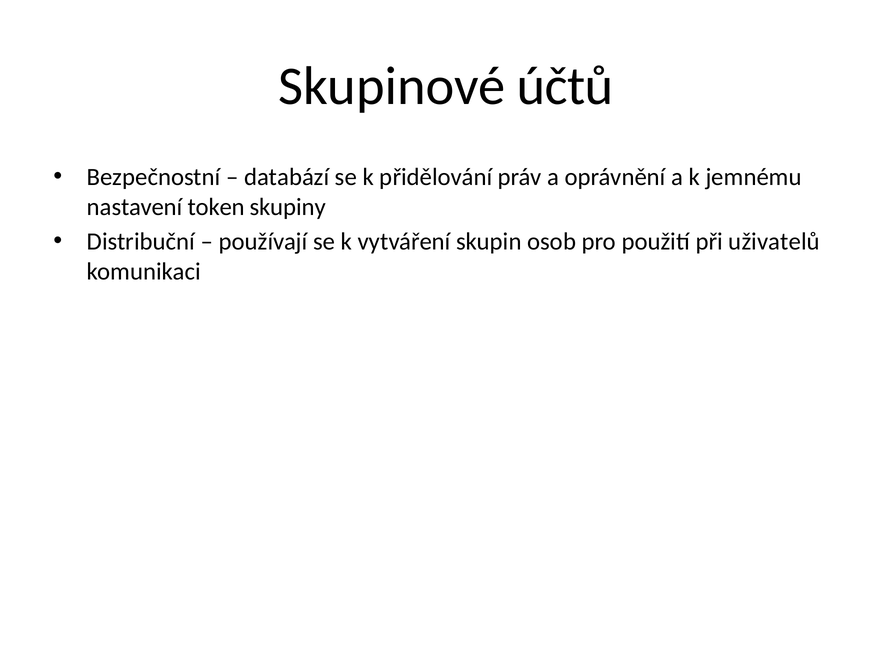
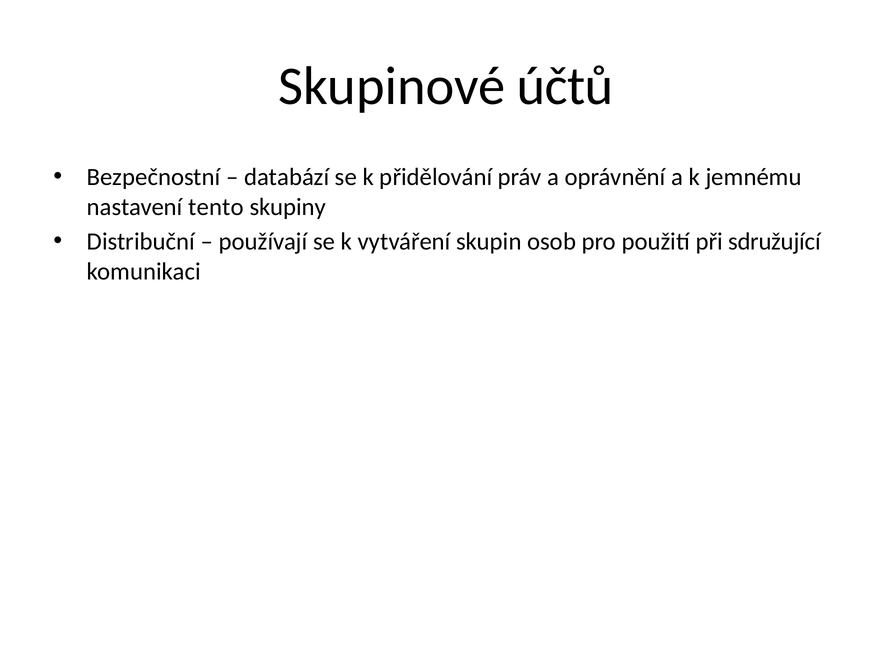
token: token -> tento
uživatelů: uživatelů -> sdružující
